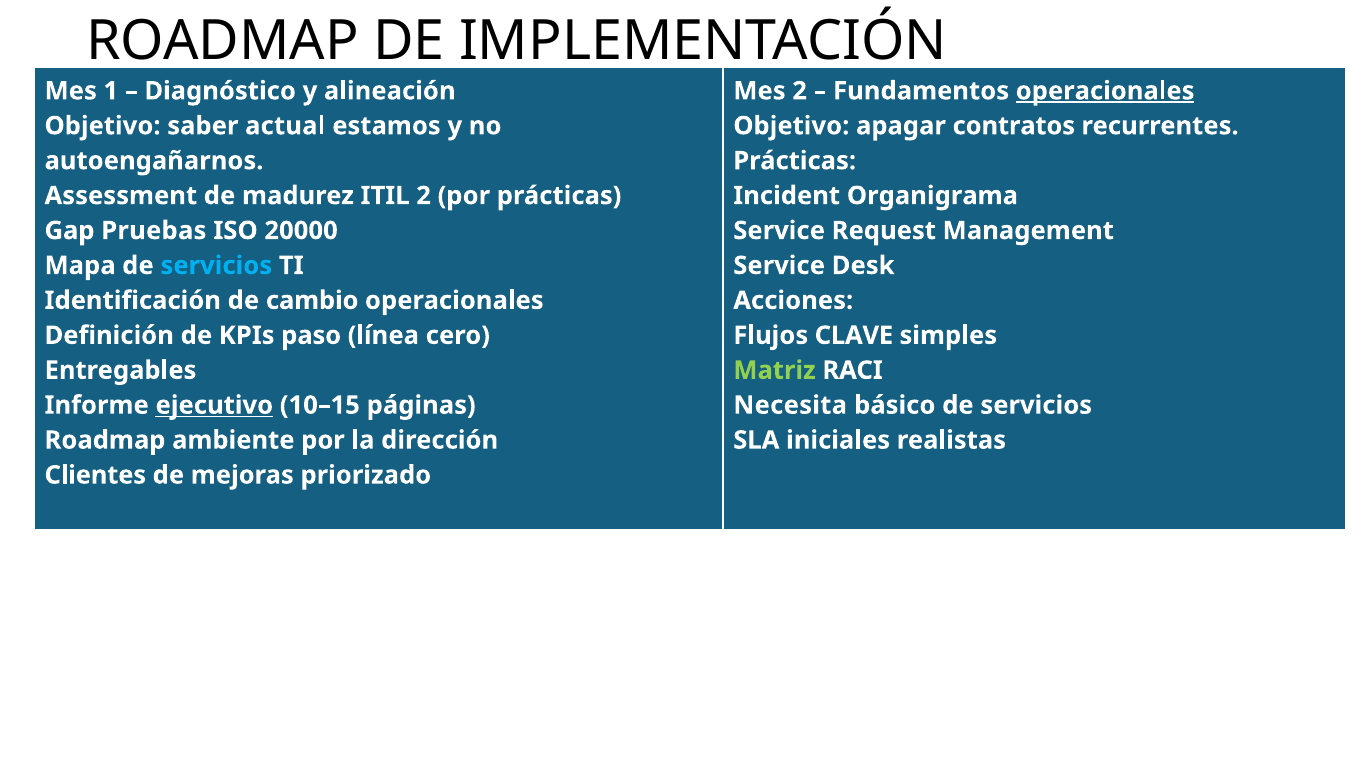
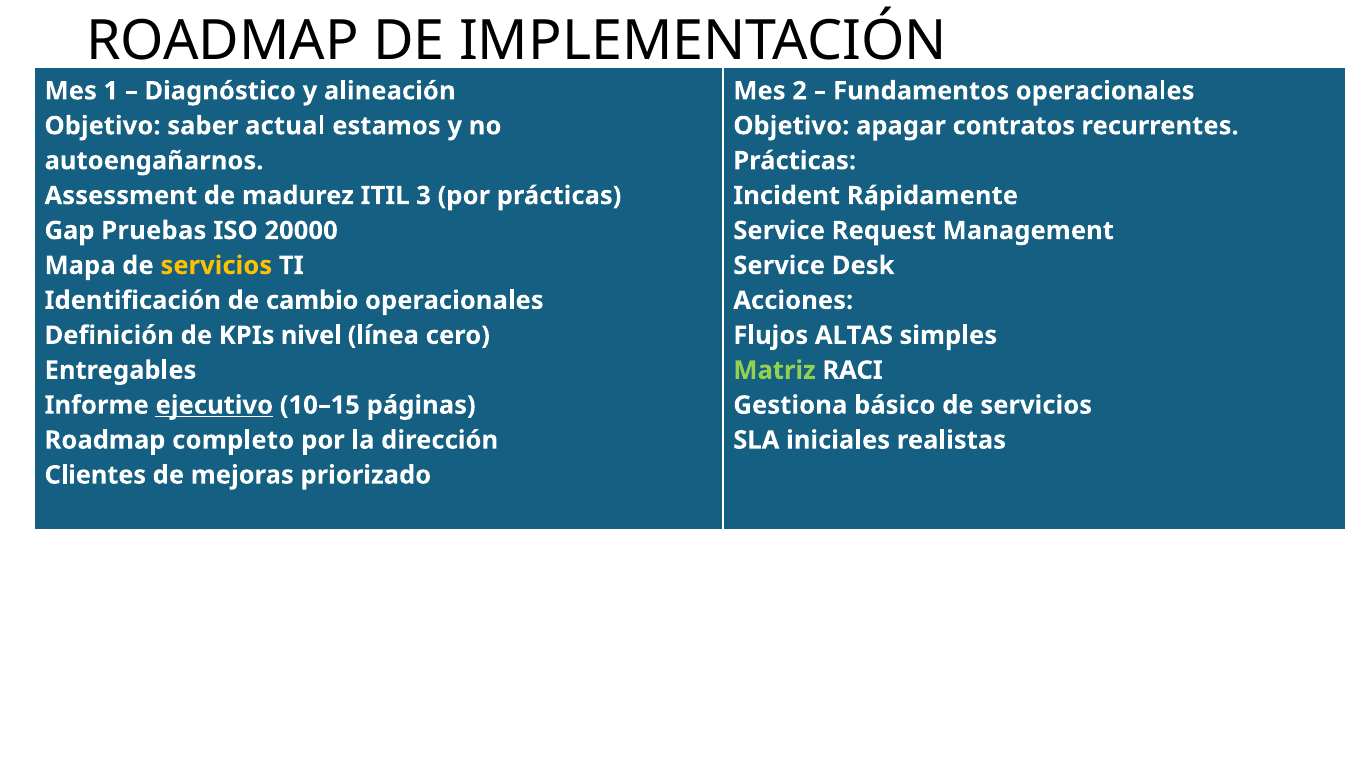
operacionales at (1105, 91) underline: present -> none
ITIL 2: 2 -> 3
Organigrama: Organigrama -> Rápidamente
servicios at (216, 266) colour: light blue -> yellow
paso: paso -> nivel
CLAVE: CLAVE -> ALTAS
Necesita: Necesita -> Gestiona
ambiente: ambiente -> completo
